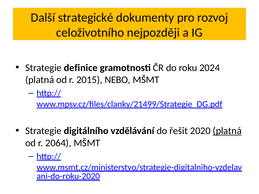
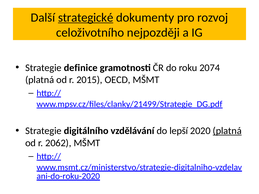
strategické underline: none -> present
2024: 2024 -> 2074
NEBO: NEBO -> OECD
řešit: řešit -> lepší
2064: 2064 -> 2062
